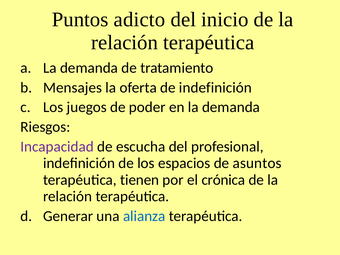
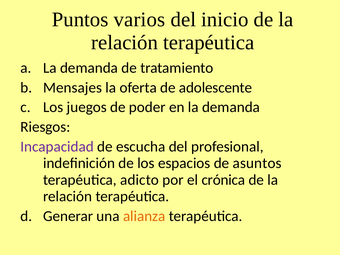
adicto: adicto -> varios
de indefinición: indefinición -> adolescente
tienen: tienen -> adicto
alianza colour: blue -> orange
